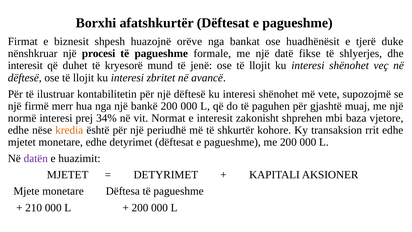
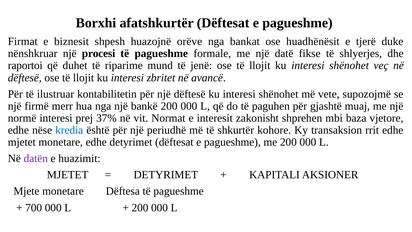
interesit at (25, 66): interesit -> raportoi
kryesorë: kryesorë -> riparime
34%: 34% -> 37%
kredia colour: orange -> blue
210: 210 -> 700
